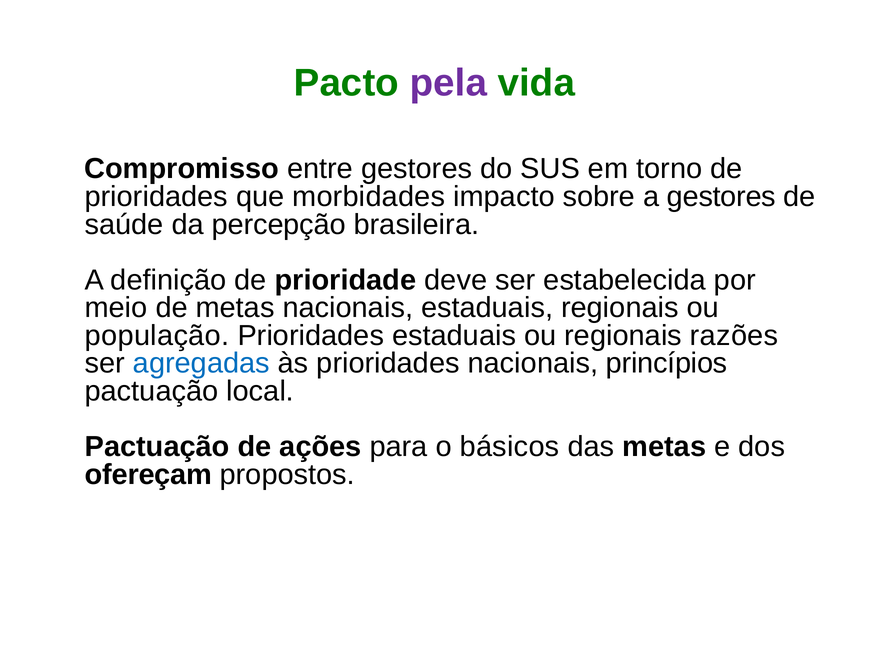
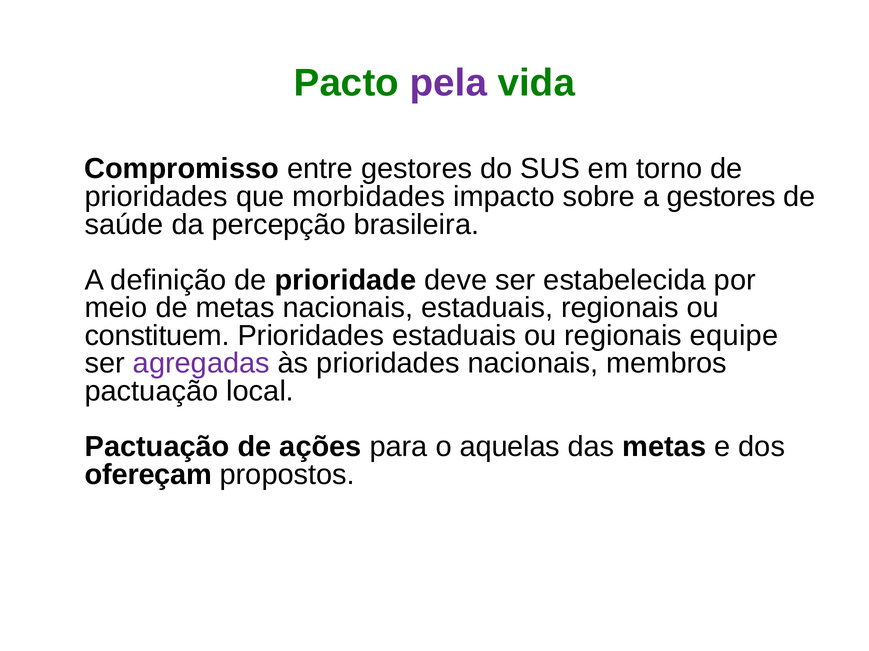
população: população -> constituem
razões: razões -> equipe
agregadas colour: blue -> purple
princípios: princípios -> membros
básicos: básicos -> aquelas
